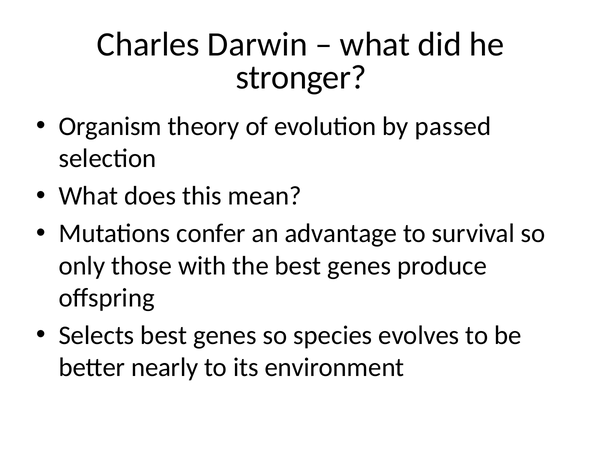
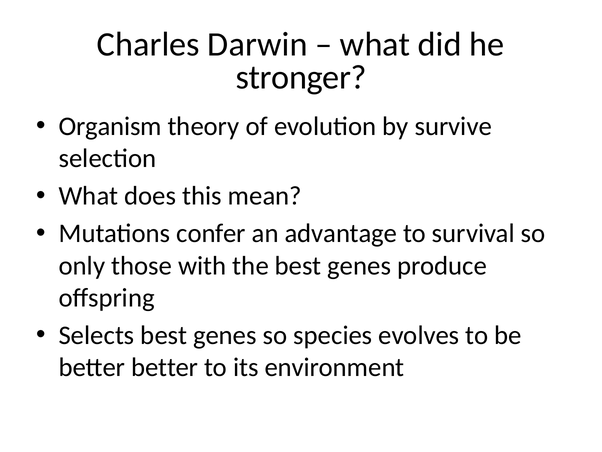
passed: passed -> survive
better nearly: nearly -> better
